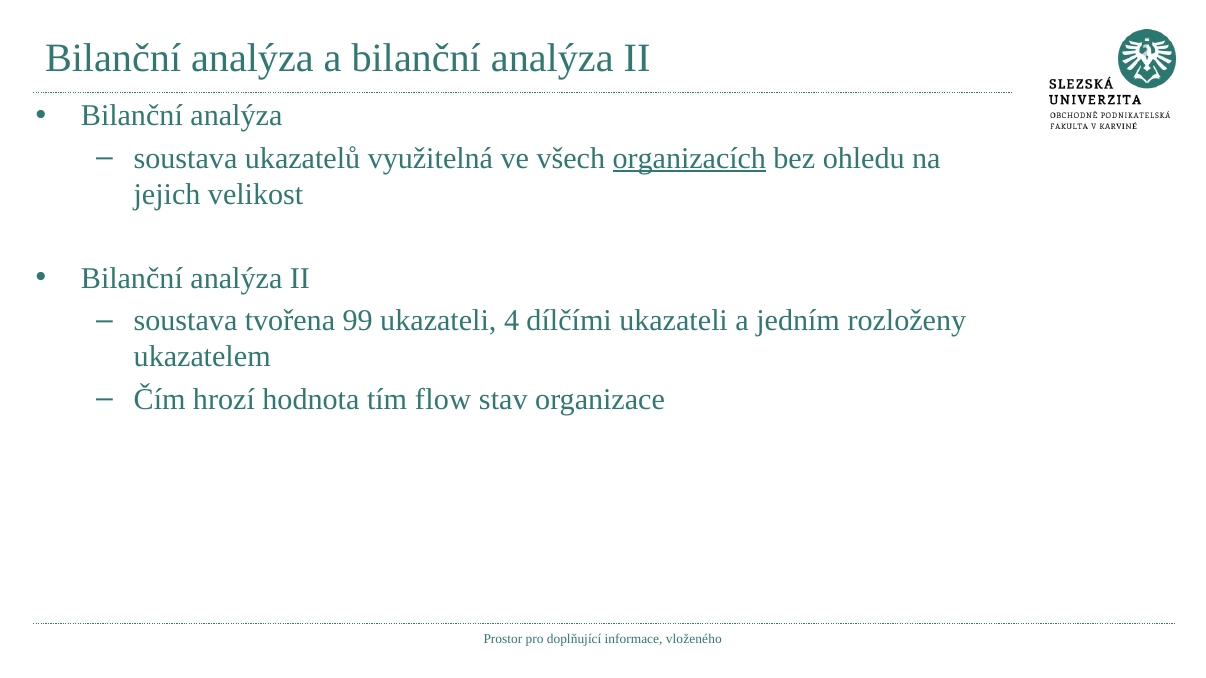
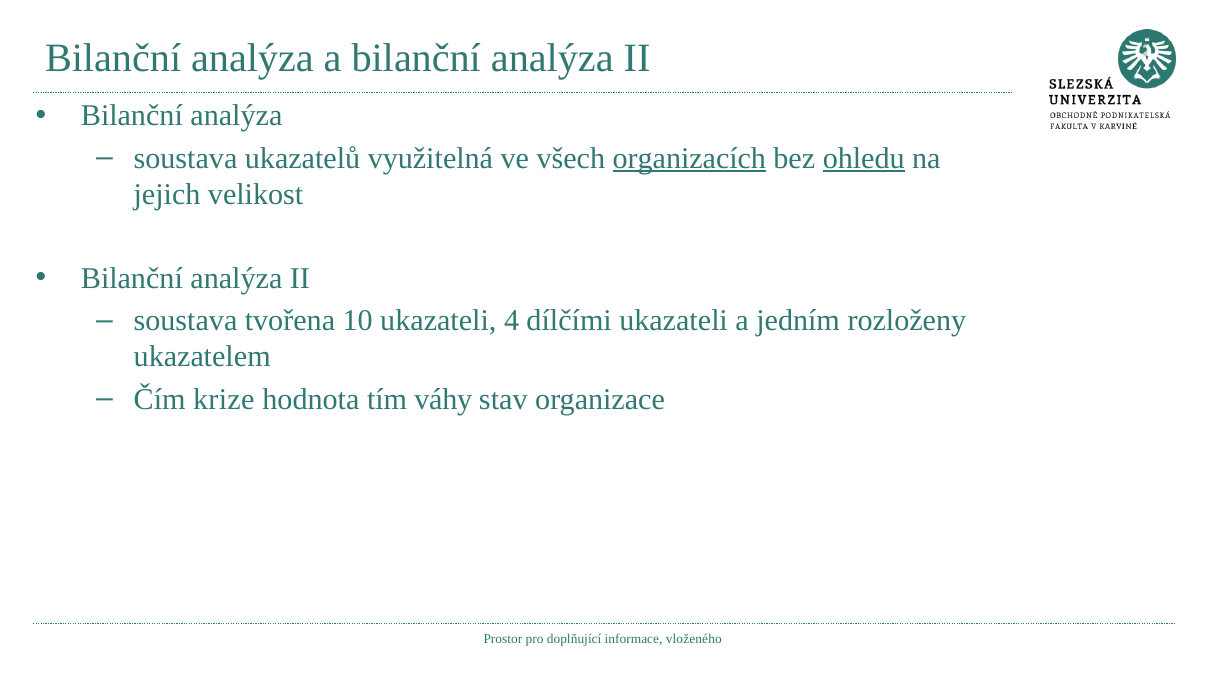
ohledu underline: none -> present
99: 99 -> 10
hrozí: hrozí -> krize
flow: flow -> váhy
